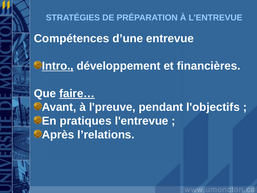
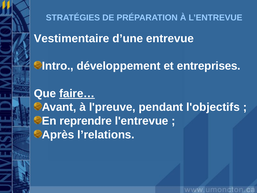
Compétences: Compétences -> Vestimentaire
Intro underline: present -> none
financières: financières -> entreprises
pratiques: pratiques -> reprendre
